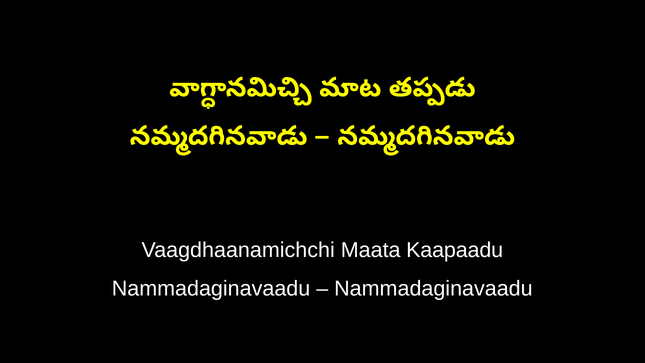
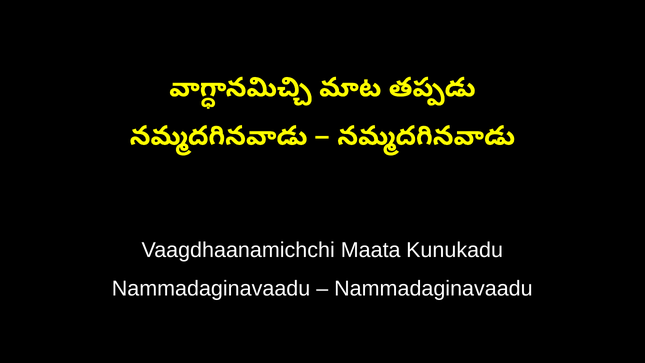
Kaapaadu: Kaapaadu -> Kunukadu
